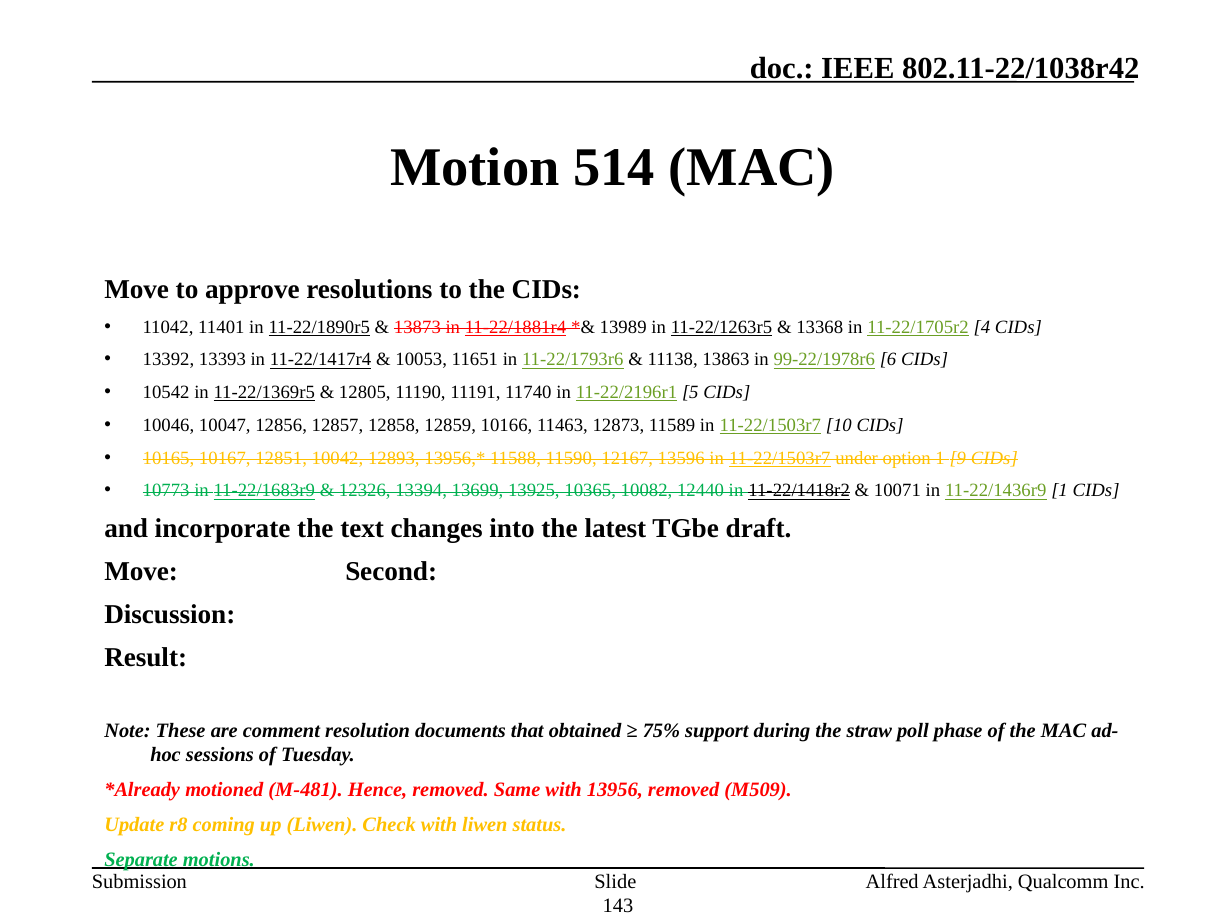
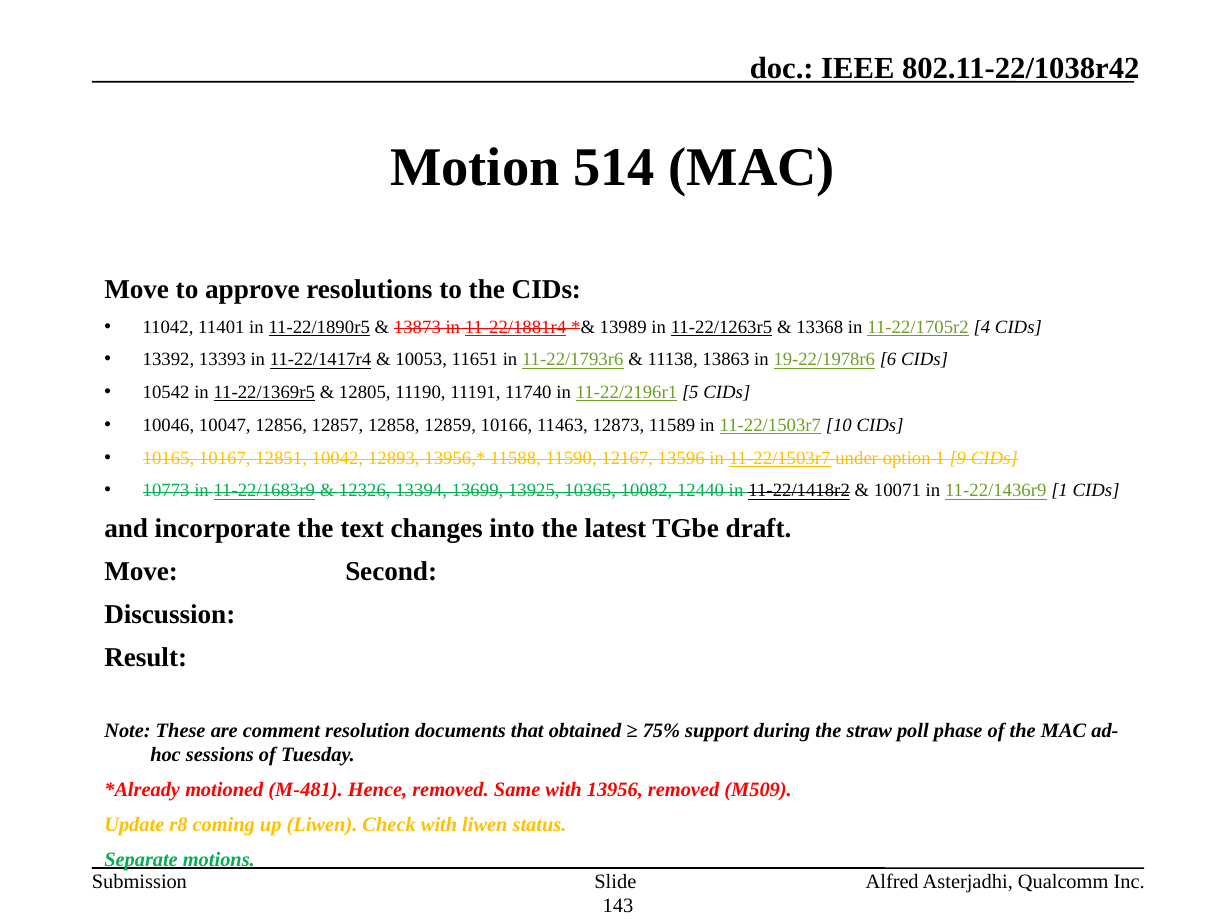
99-22/1978r6: 99-22/1978r6 -> 19-22/1978r6
